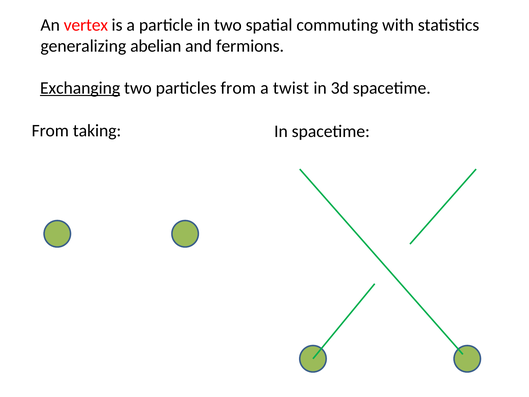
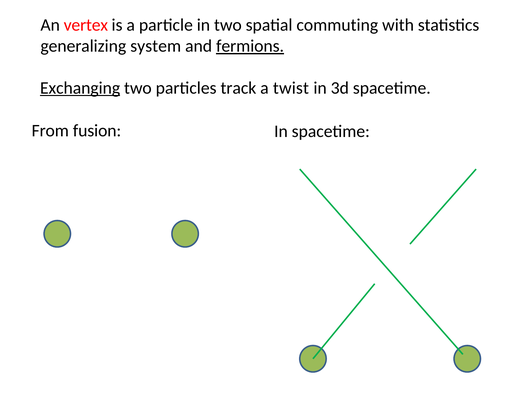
abelian: abelian -> system
fermions underline: none -> present
particles from: from -> track
taking: taking -> fusion
